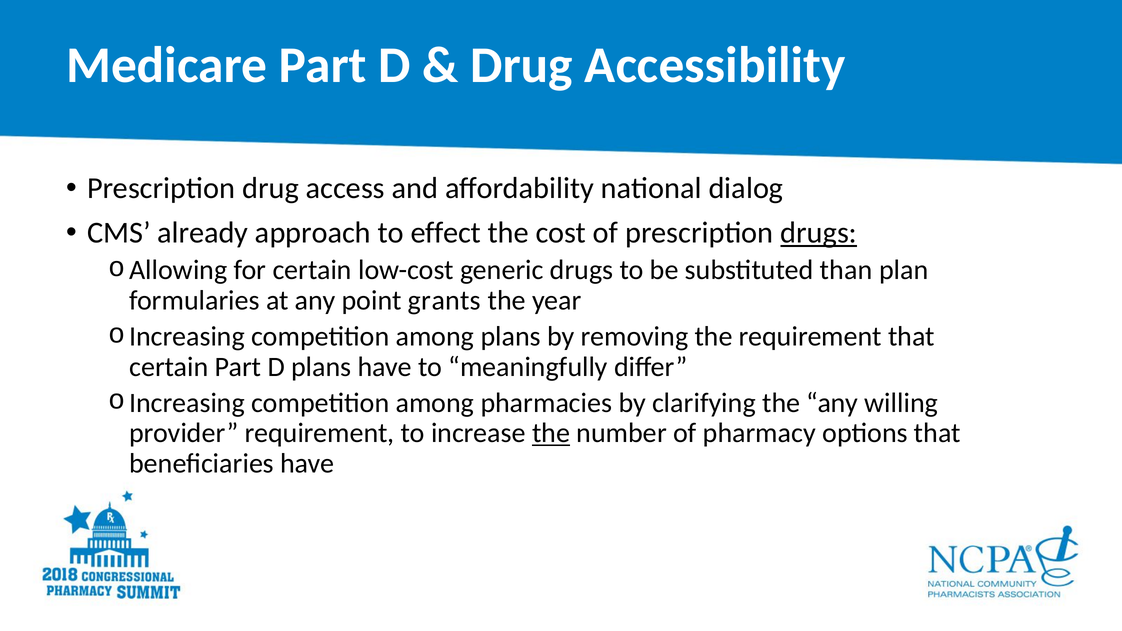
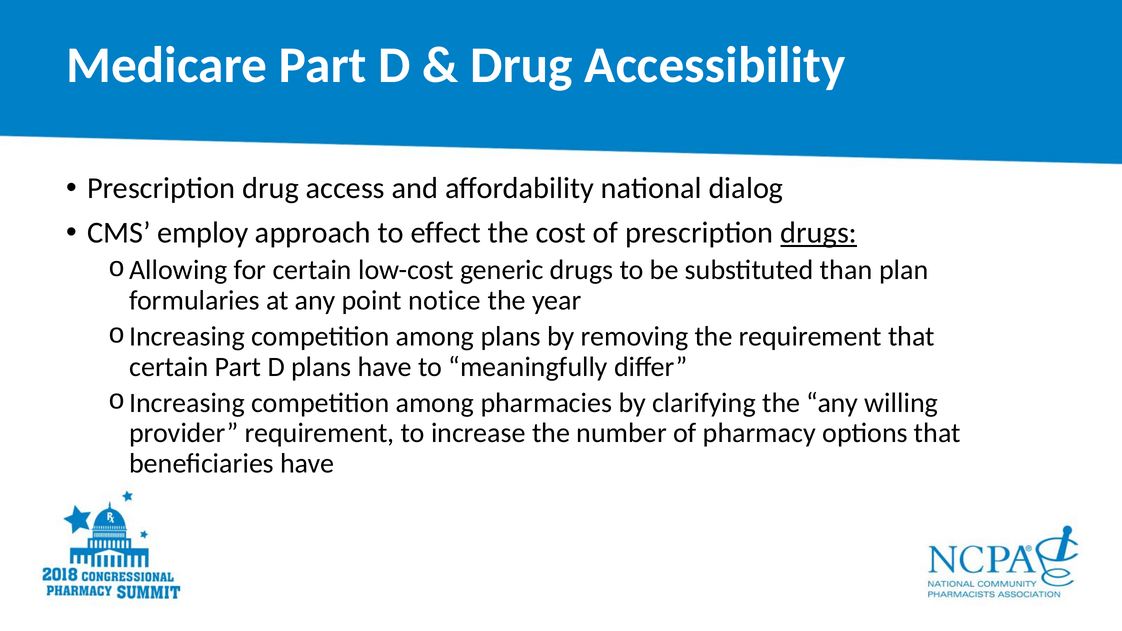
already: already -> employ
grants: grants -> notice
the at (551, 433) underline: present -> none
